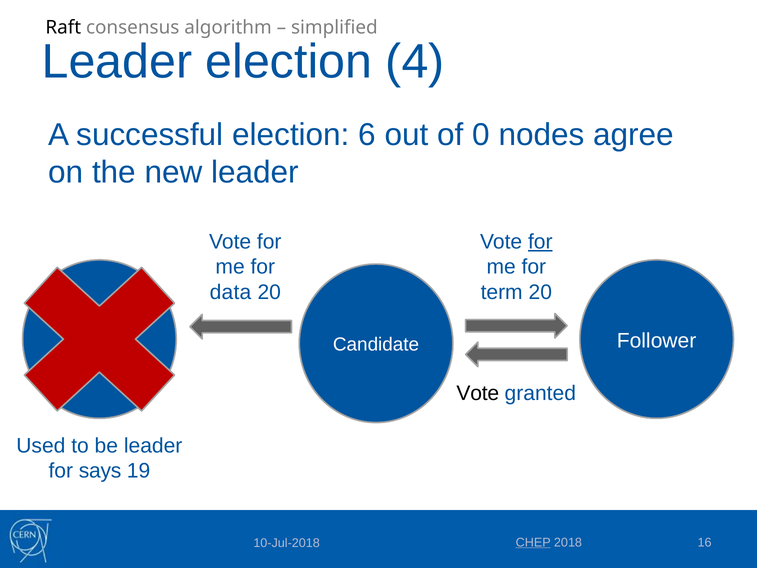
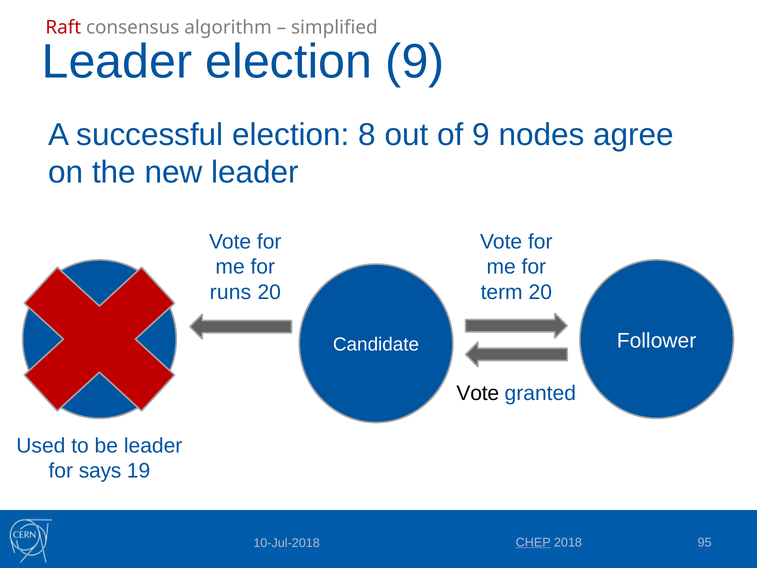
Raft colour: black -> red
election 4: 4 -> 9
6: 6 -> 8
of 0: 0 -> 9
for at (540, 242) underline: present -> none
data: data -> runs
16: 16 -> 95
